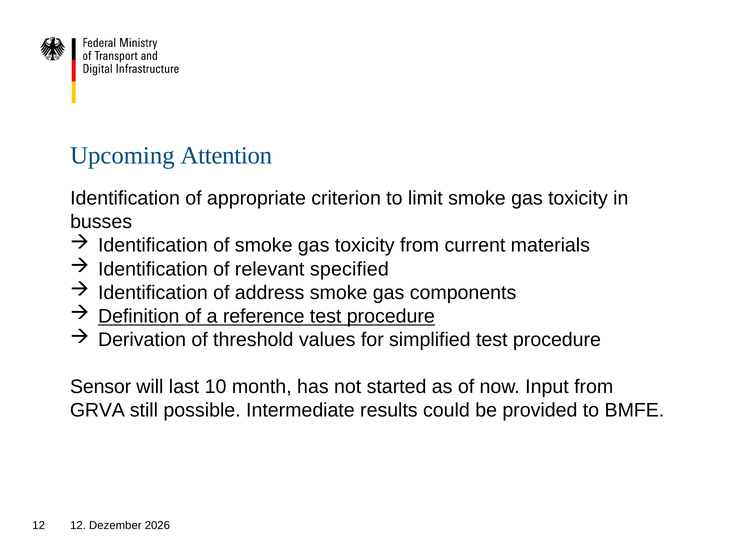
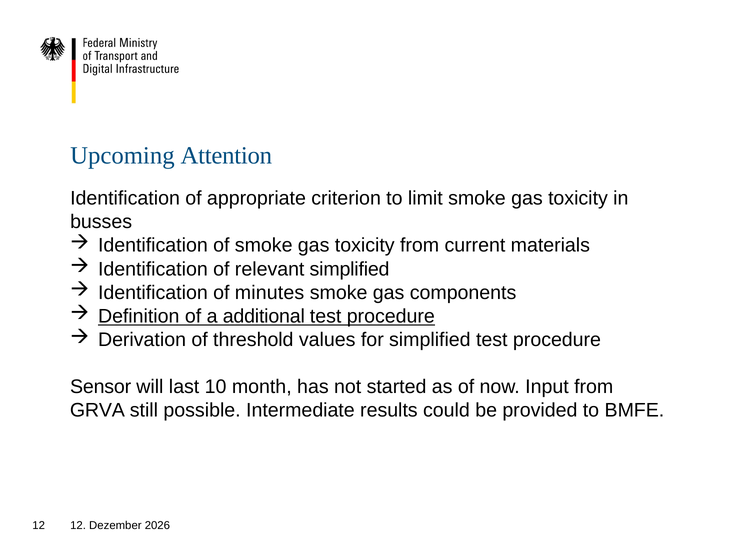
relevant specified: specified -> simplified
address: address -> minutes
reference: reference -> additional
